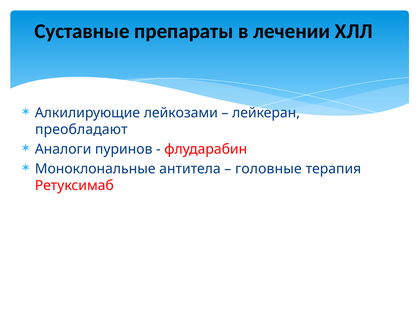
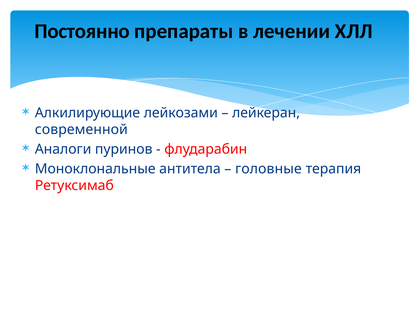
Суставные: Суставные -> Постоянно
преобладают: преобладают -> современной
